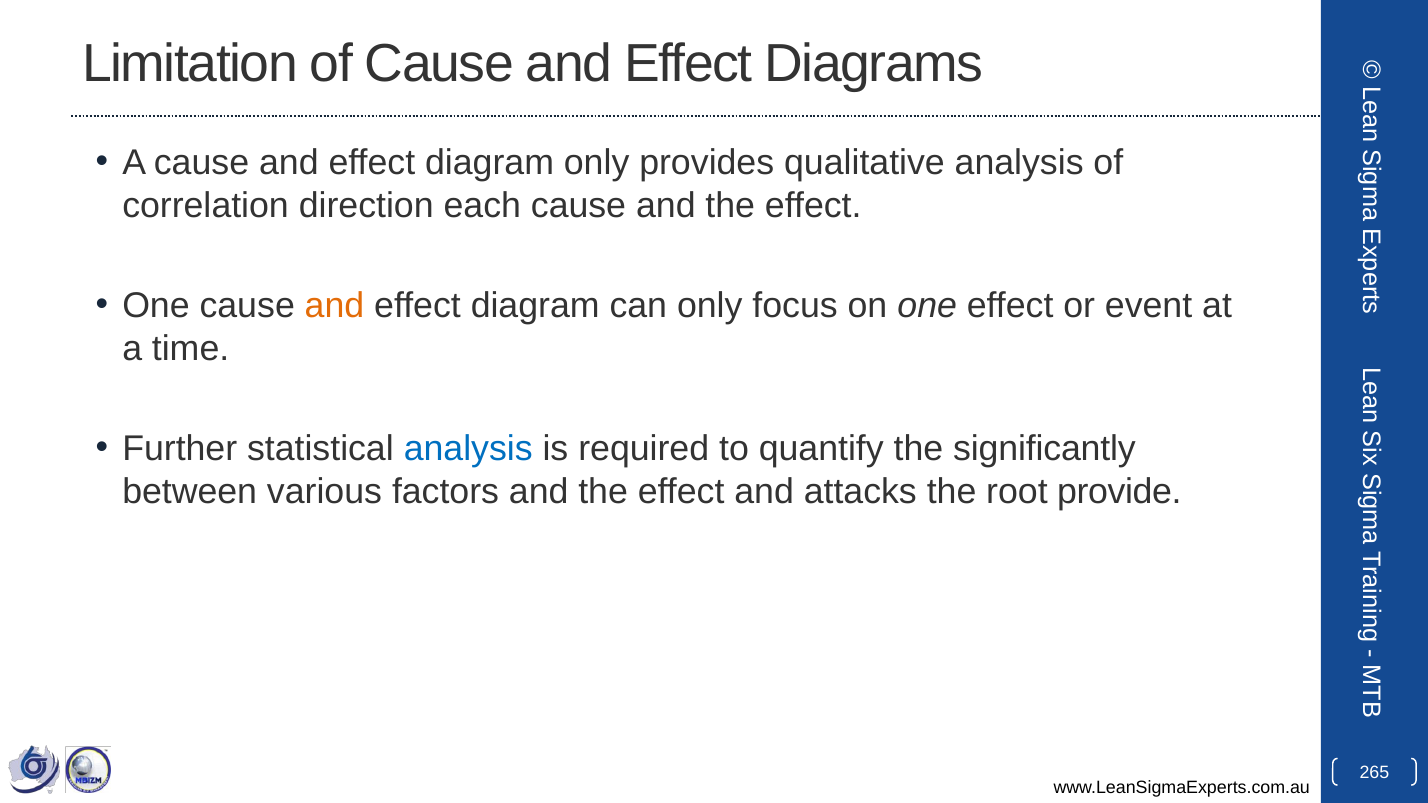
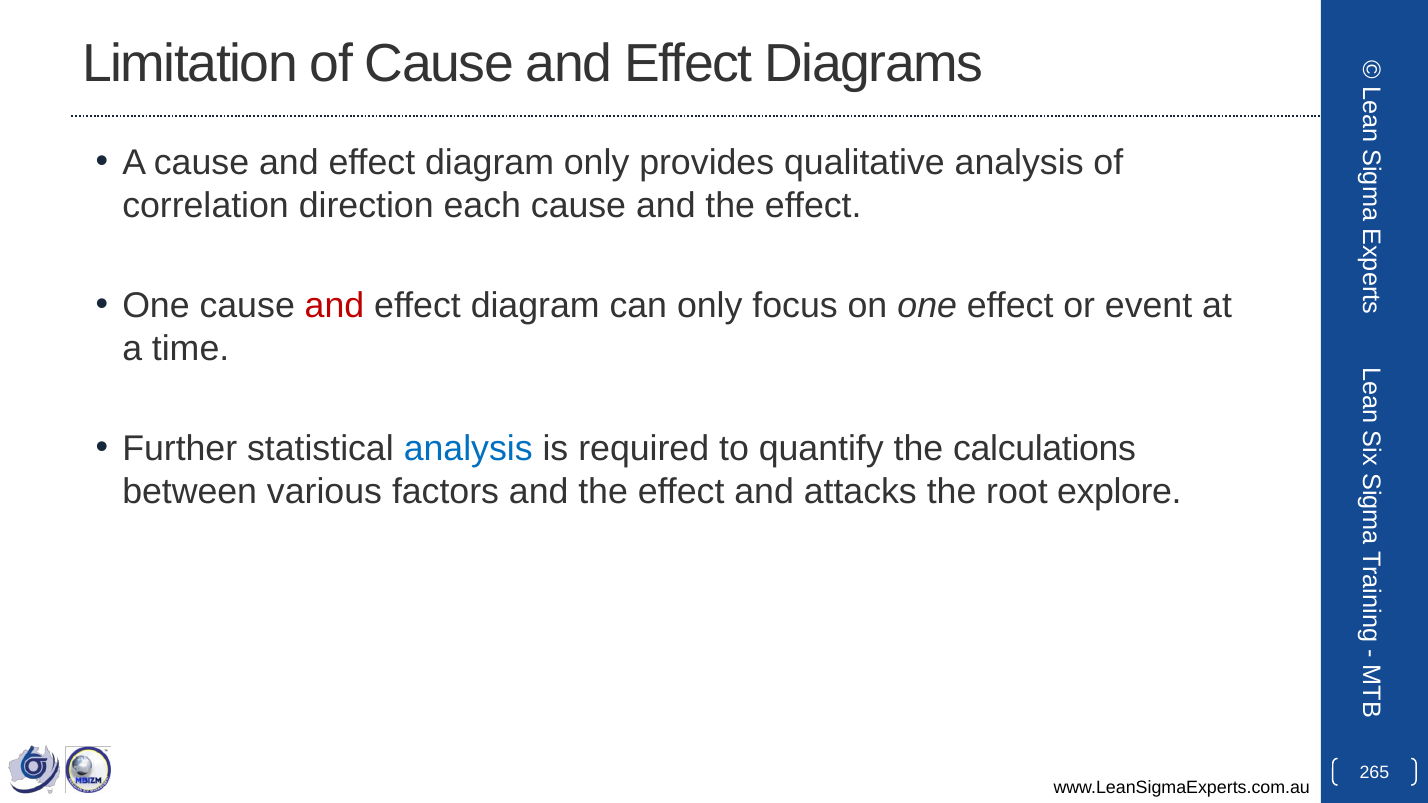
and at (334, 306) colour: orange -> red
significantly: significantly -> calculations
provide: provide -> explore
